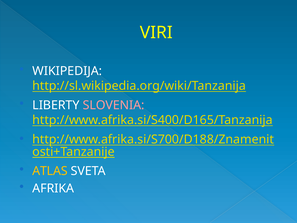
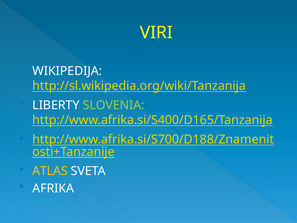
SLOVENIA colour: pink -> light green
